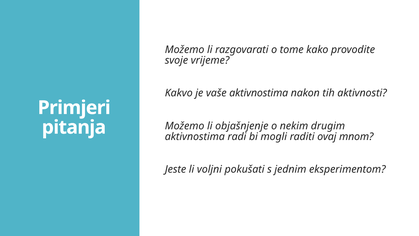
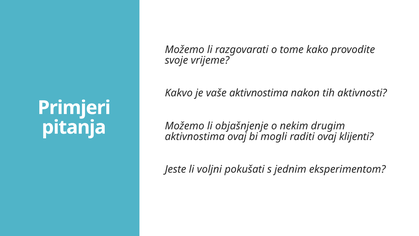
aktivnostima radi: radi -> ovaj
mnom: mnom -> klijenti
